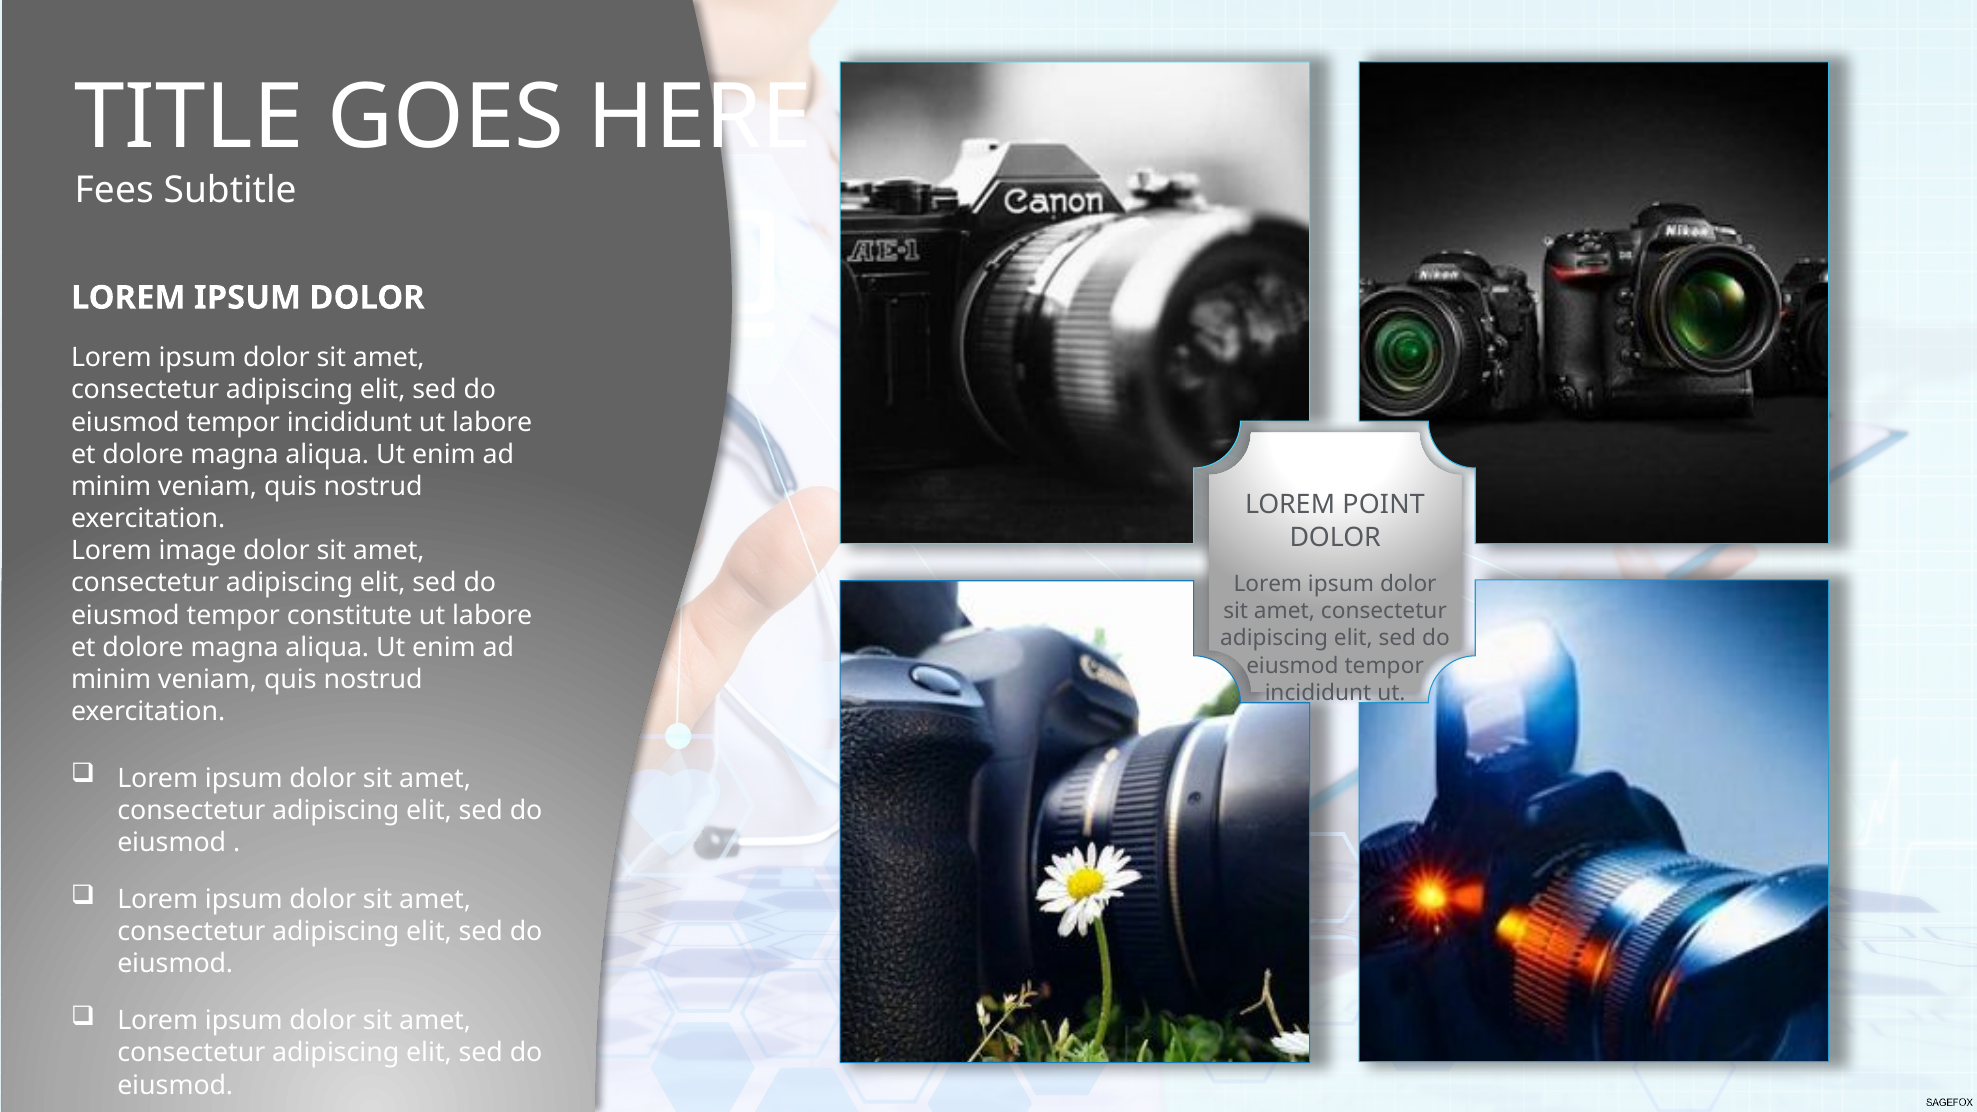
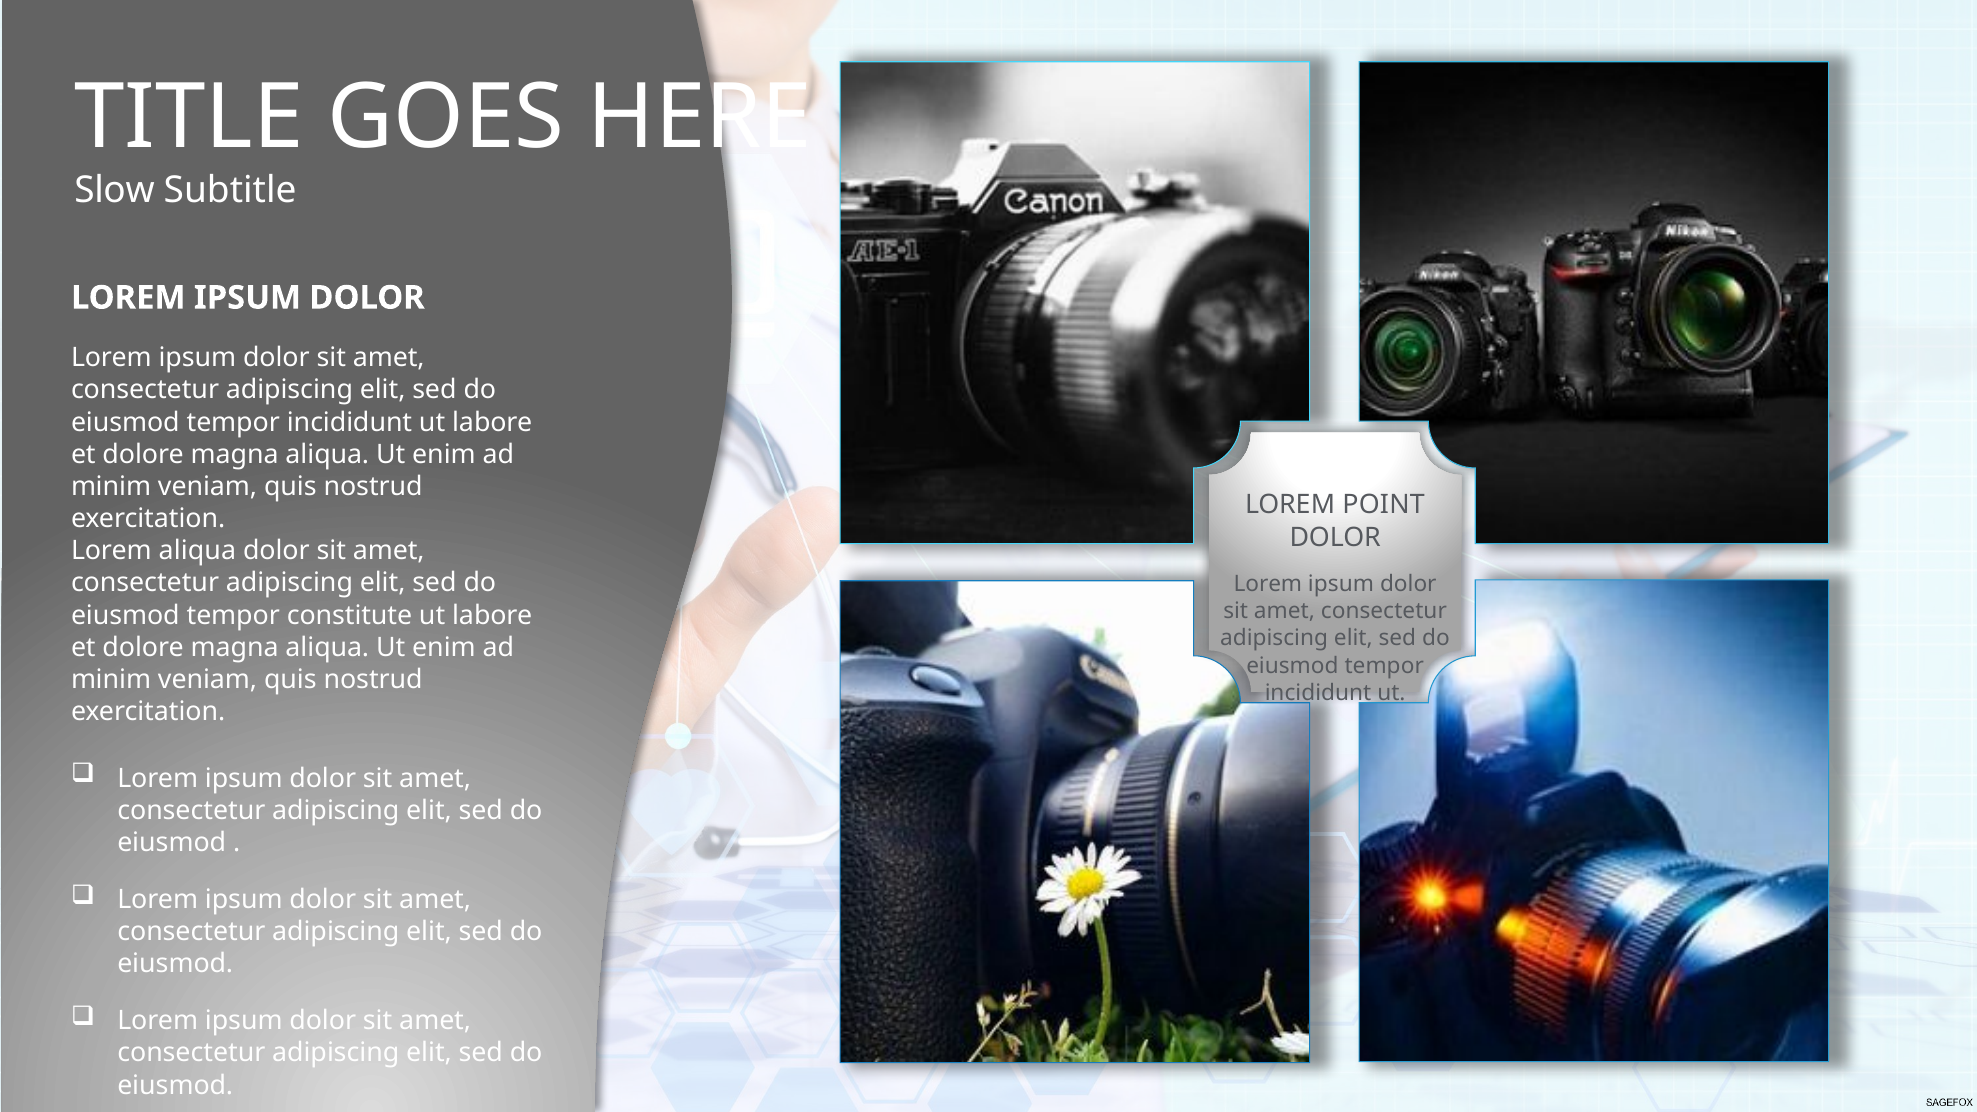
Fees: Fees -> Slow
Lorem image: image -> aliqua
